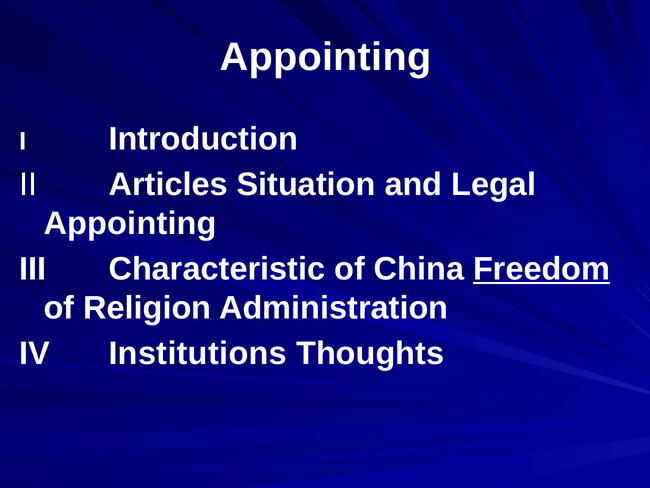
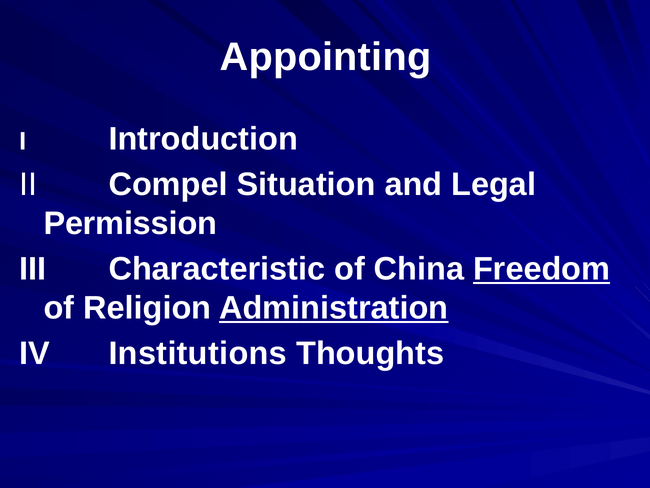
Articles: Articles -> Compel
Appointing at (130, 223): Appointing -> Permission
Administration underline: none -> present
